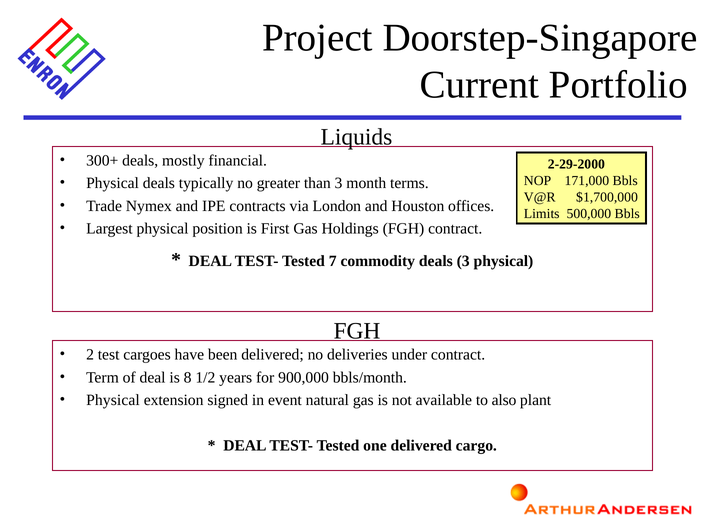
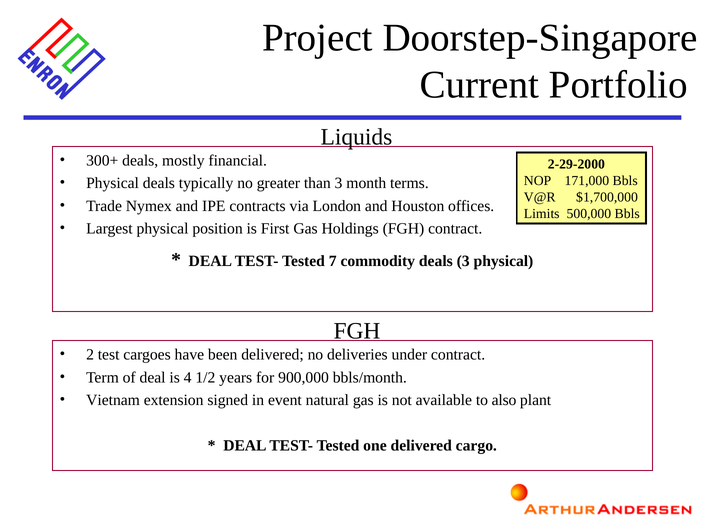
8: 8 -> 4
Physical at (113, 400): Physical -> Vietnam
